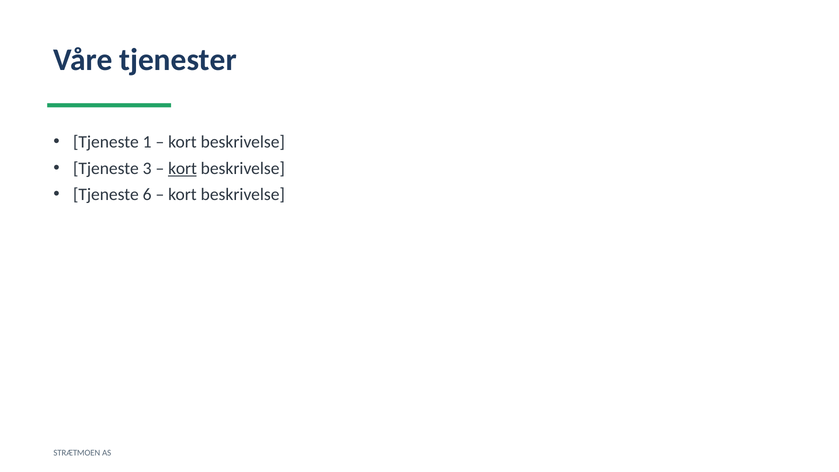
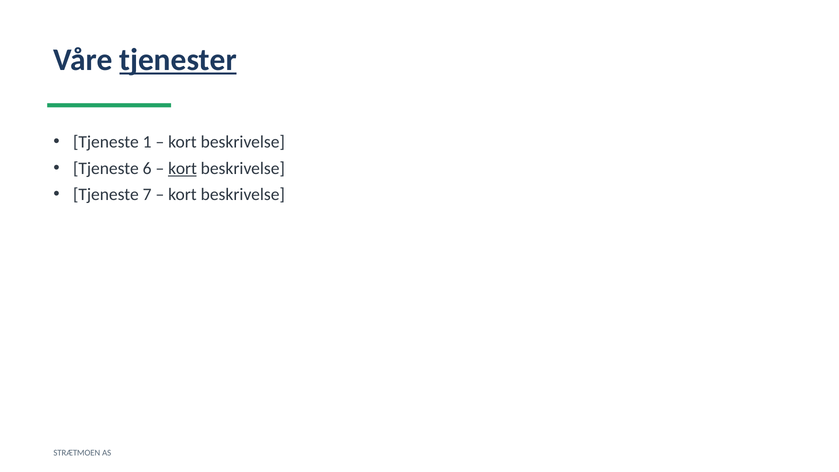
tjenester underline: none -> present
3: 3 -> 6
6: 6 -> 7
